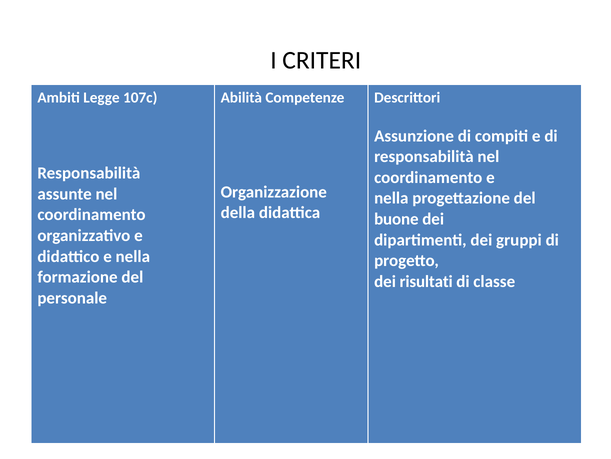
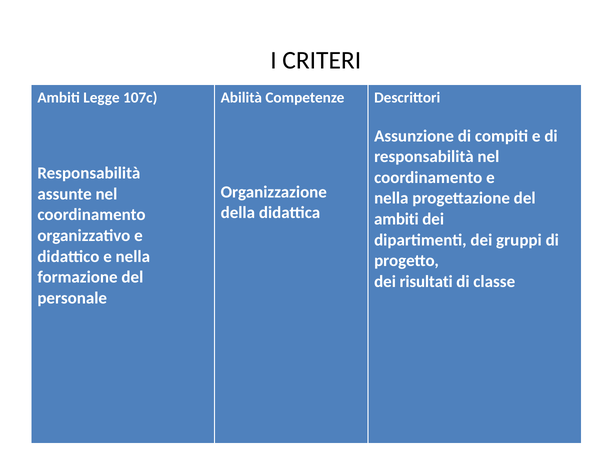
buone at (396, 219): buone -> ambiti
